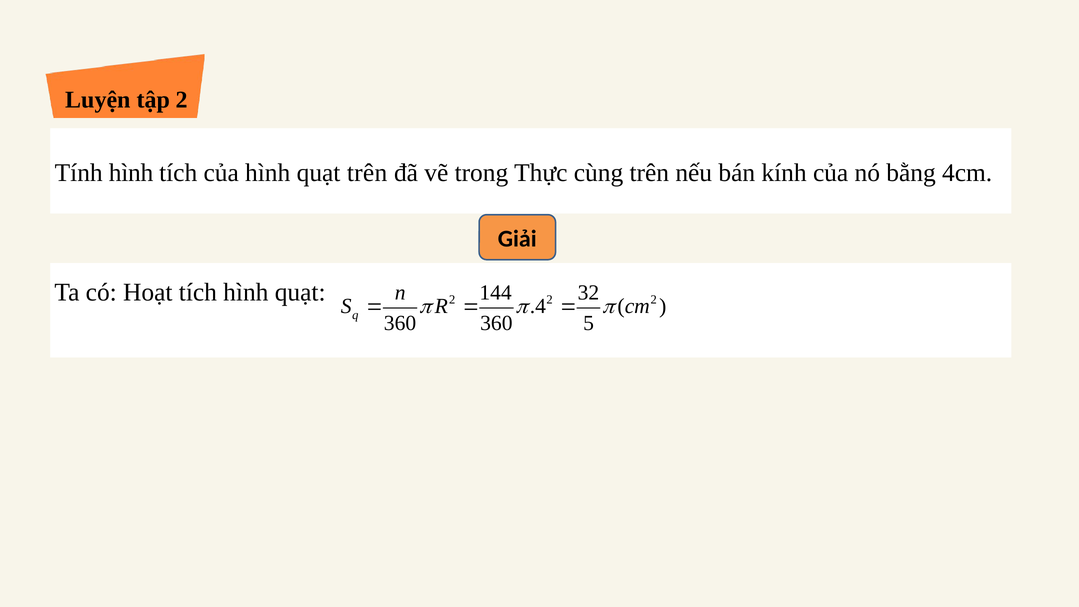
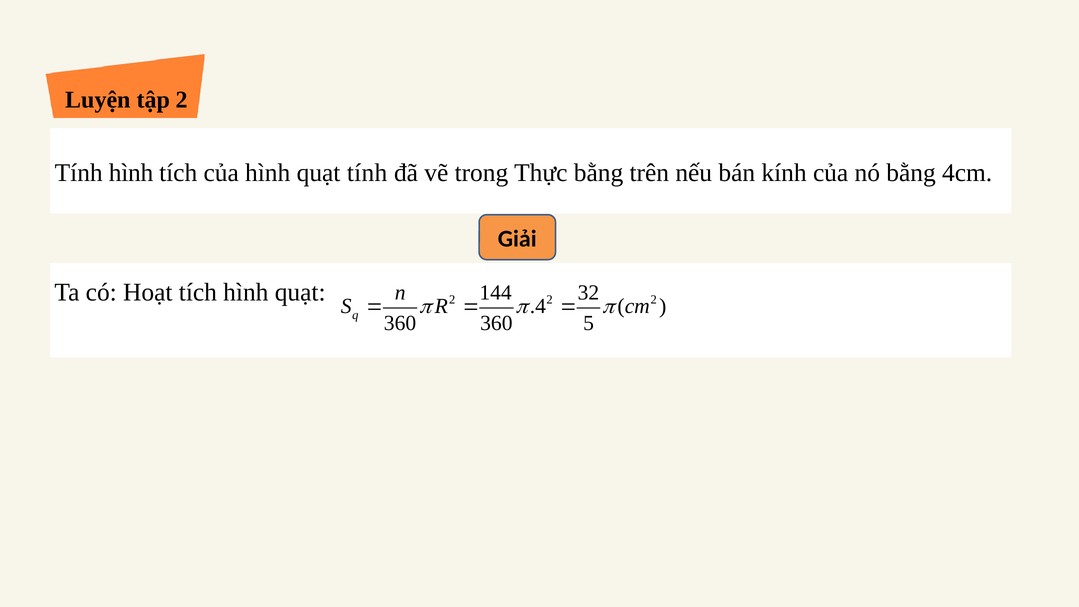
quạt trên: trên -> tính
Thực cùng: cùng -> bằng
